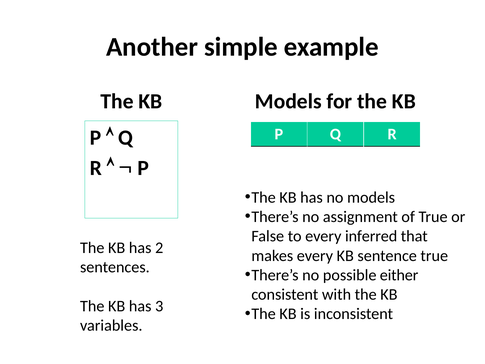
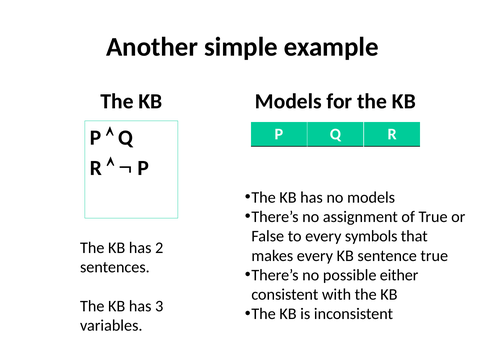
inferred: inferred -> symbols
